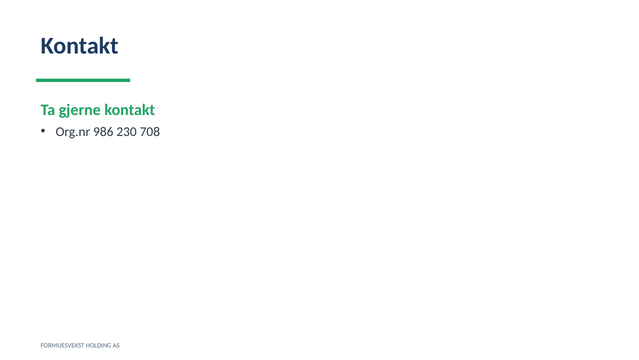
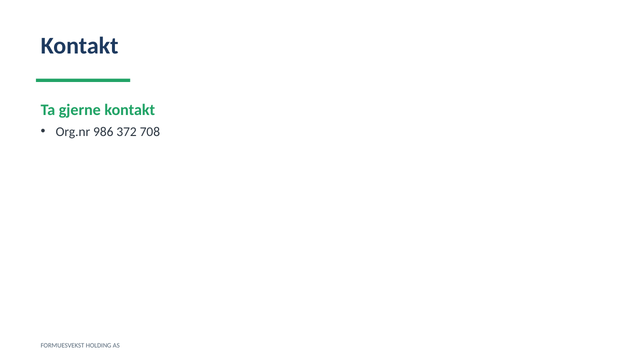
230: 230 -> 372
